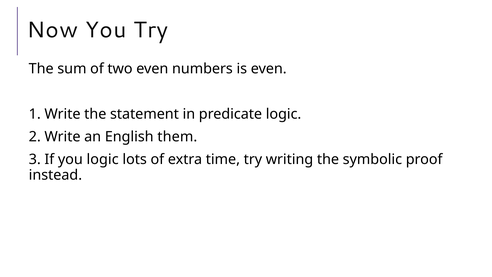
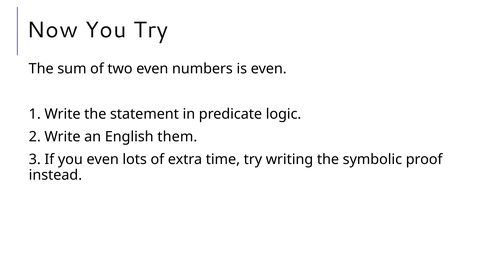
you logic: logic -> even
